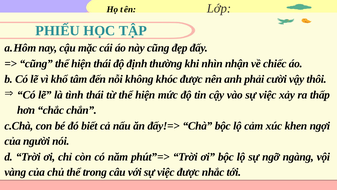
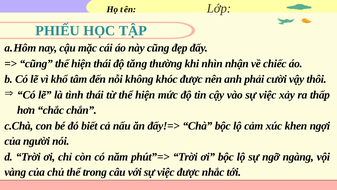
định: định -> tăng
